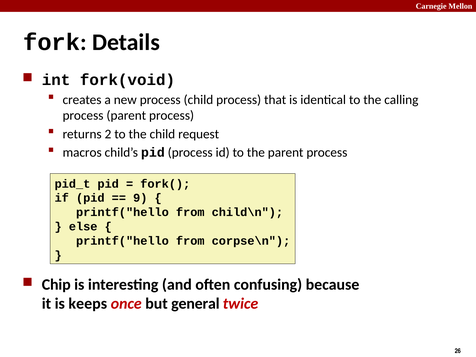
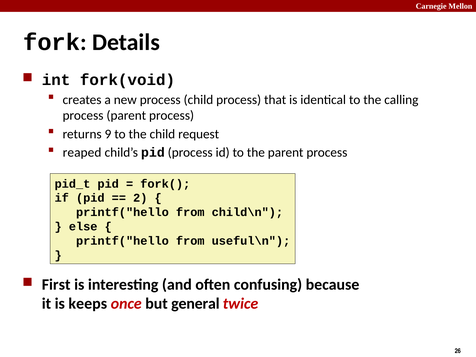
2: 2 -> 9
macros: macros -> reaped
9: 9 -> 2
corpse\n: corpse\n -> useful\n
Chip: Chip -> First
